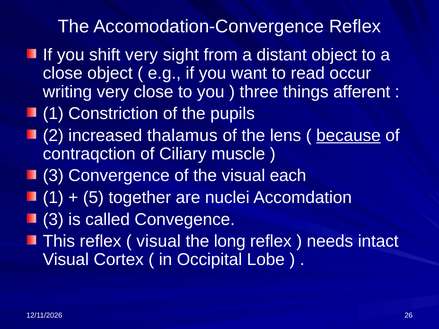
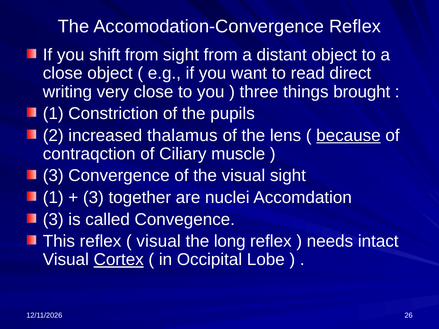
shift very: very -> from
occur: occur -> direct
afferent: afferent -> brought
visual each: each -> sight
5 at (93, 198): 5 -> 3
Cortex underline: none -> present
